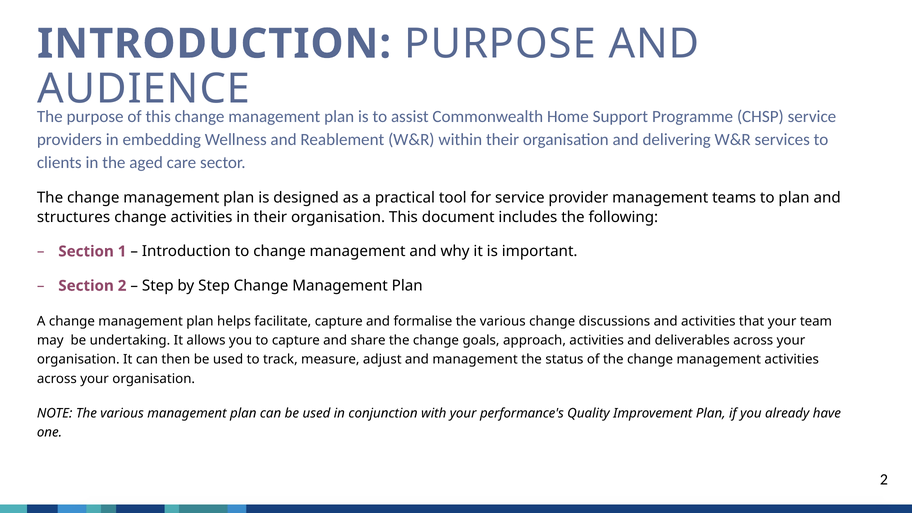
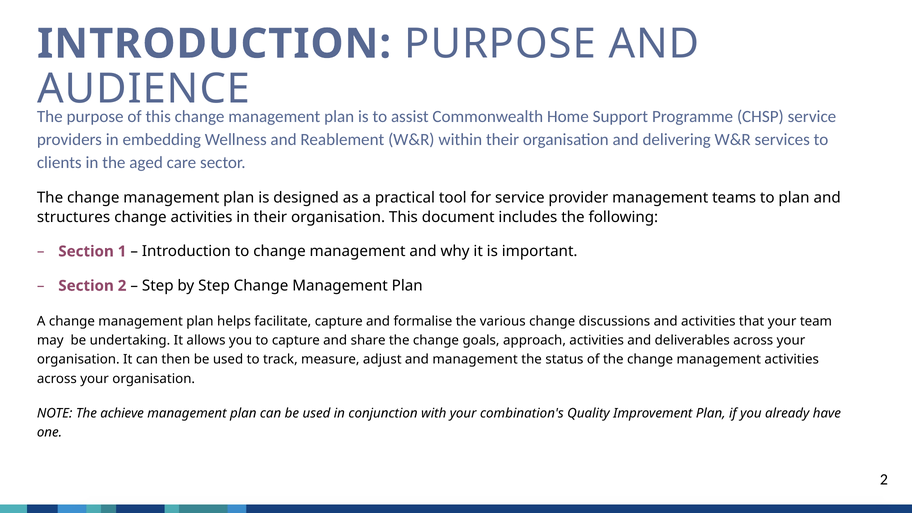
NOTE The various: various -> achieve
performance's: performance's -> combination's
